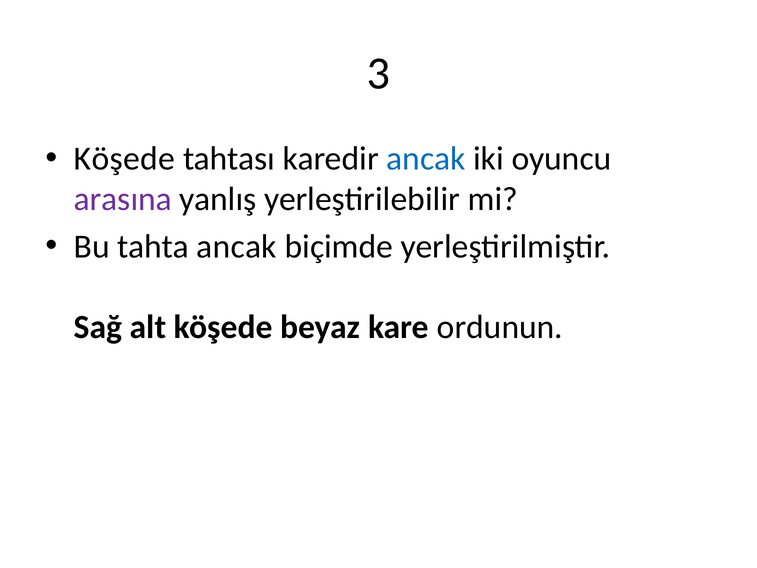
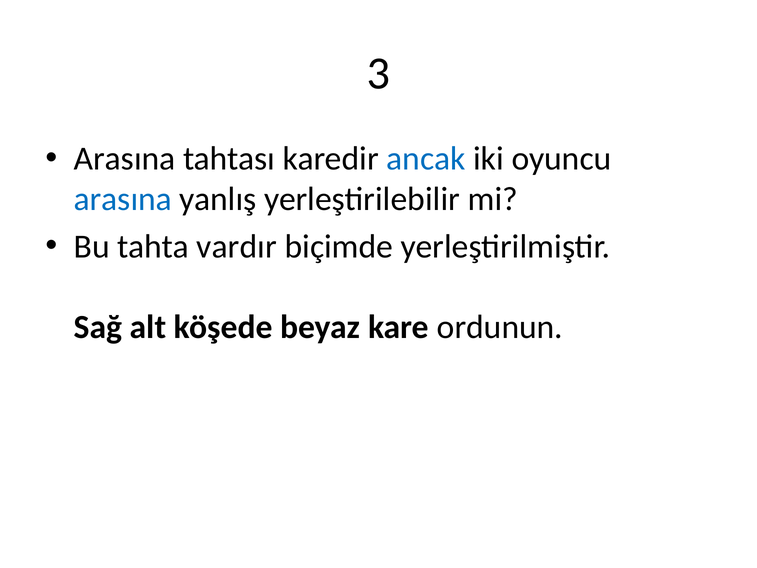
Köşede at (124, 159): Köşede -> Arasına
arasına at (123, 199) colour: purple -> blue
tahta ancak: ancak -> vardır
